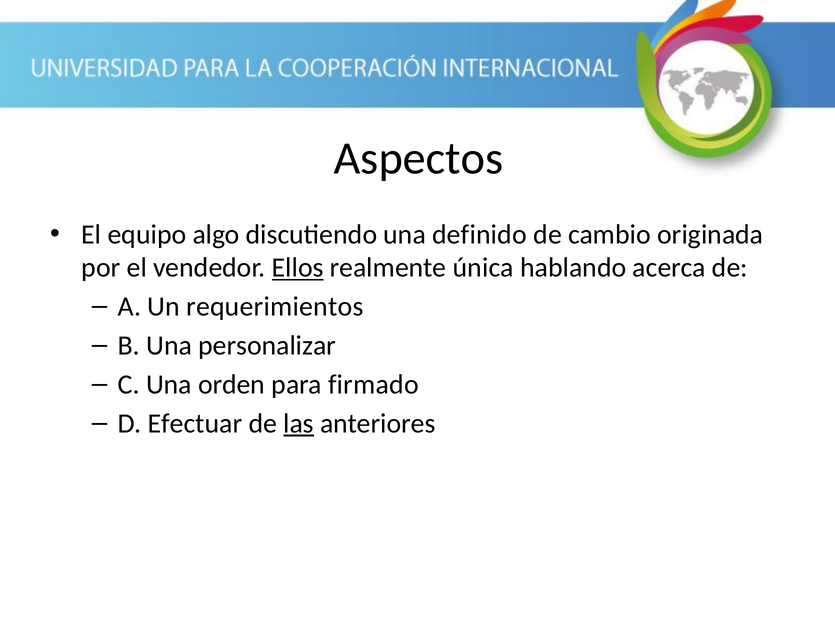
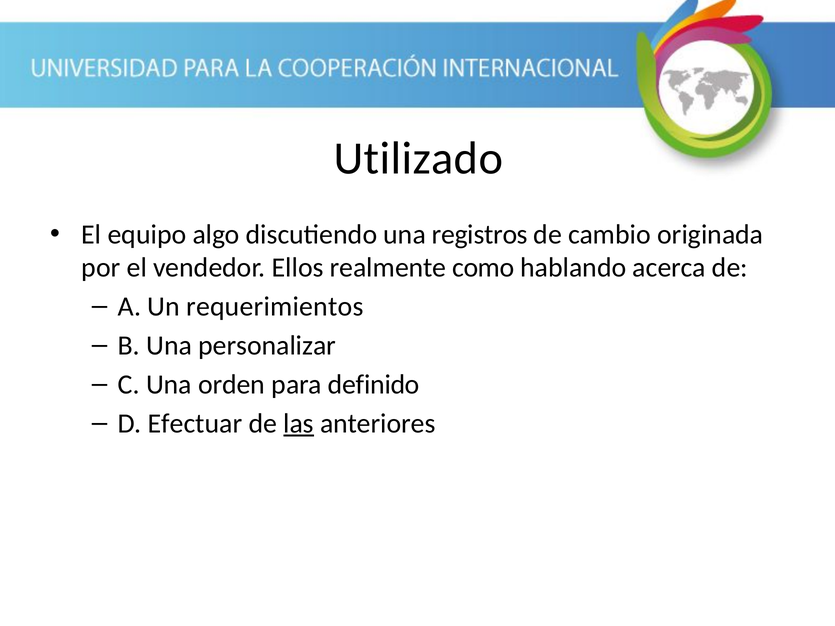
Aspectos: Aspectos -> Utilizado
definido: definido -> registros
Ellos underline: present -> none
única: única -> como
firmado: firmado -> definido
